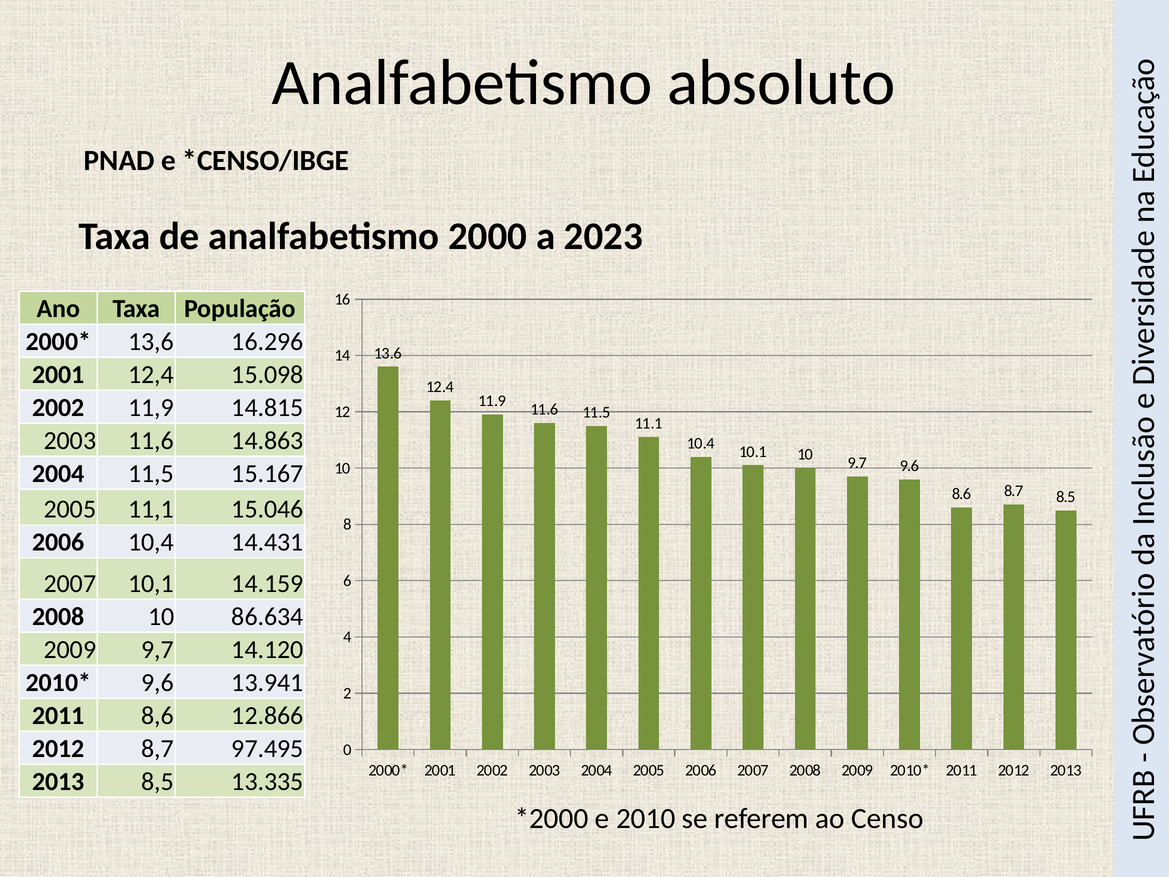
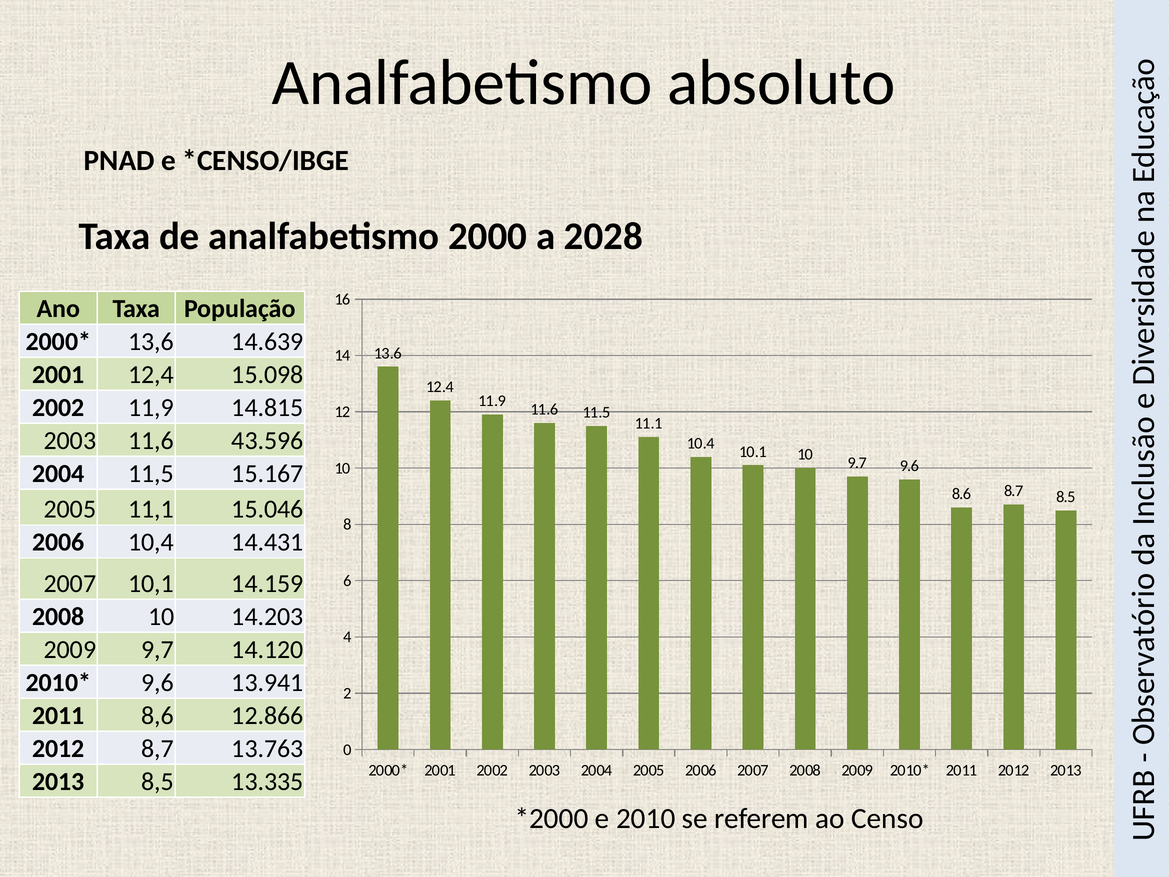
2023: 2023 -> 2028
16.296: 16.296 -> 14.639
14.863: 14.863 -> 43.596
86.634: 86.634 -> 14.203
97.495: 97.495 -> 13.763
